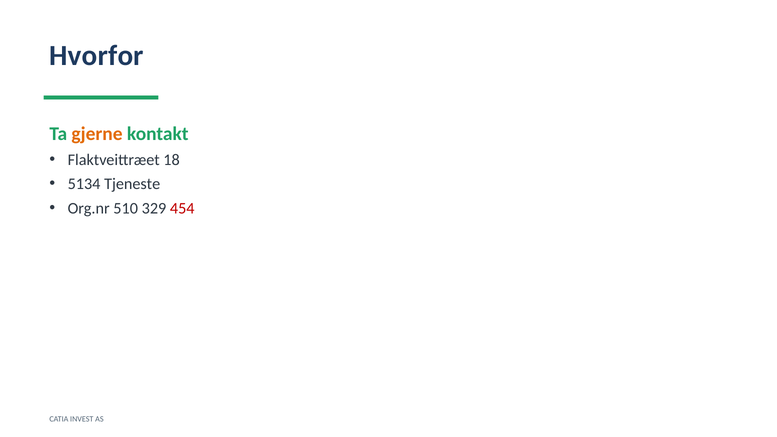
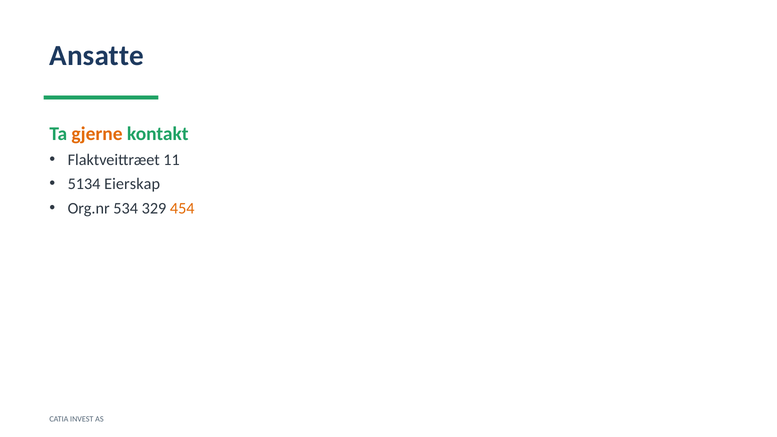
Hvorfor: Hvorfor -> Ansatte
18: 18 -> 11
Tjeneste: Tjeneste -> Eierskap
510: 510 -> 534
454 colour: red -> orange
